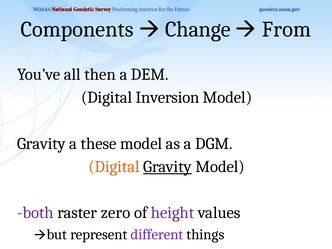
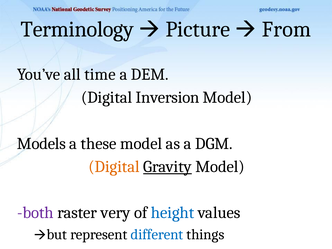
Components: Components -> Terminology
Change: Change -> Picture
then: then -> time
Gravity at (41, 144): Gravity -> Models
zero: zero -> very
height colour: purple -> blue
different colour: purple -> blue
